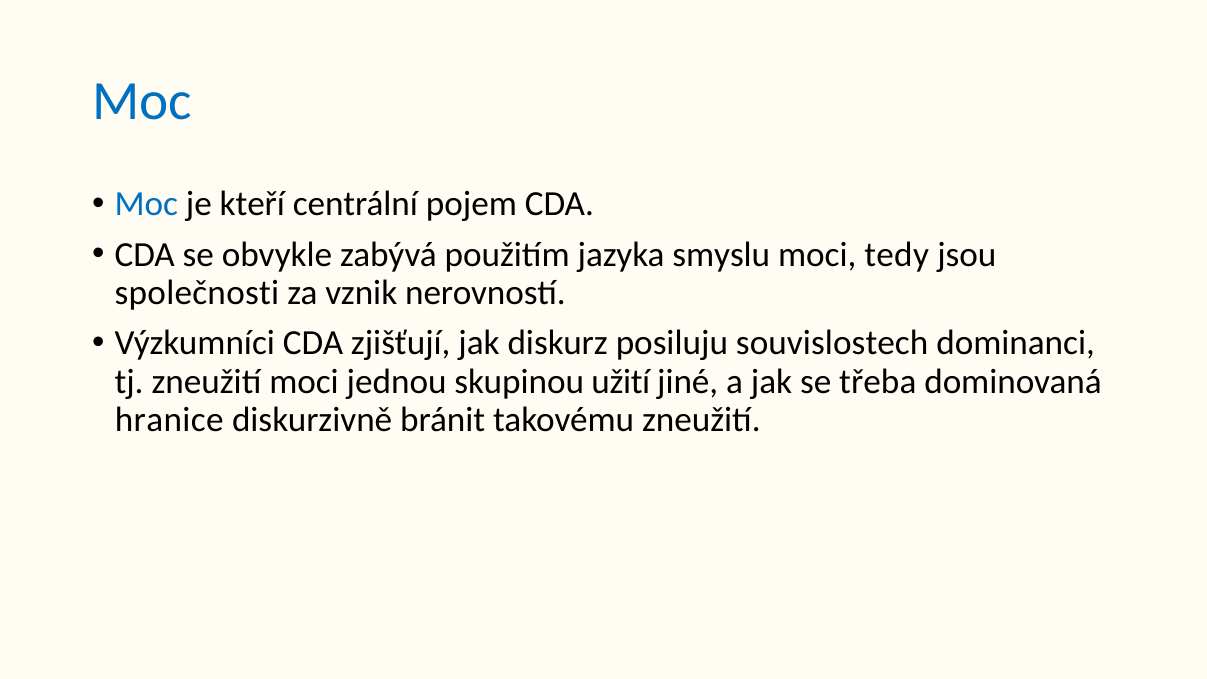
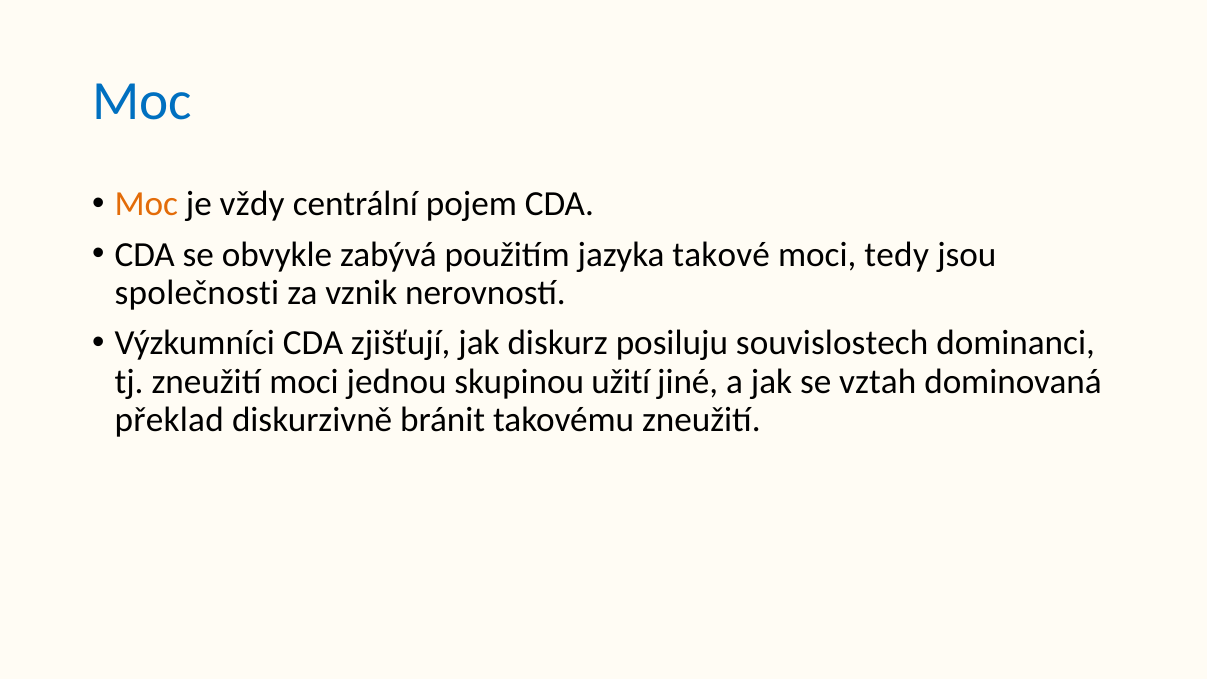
Moc at (146, 204) colour: blue -> orange
kteří: kteří -> vždy
smyslu: smyslu -> takové
třeba: třeba -> vztah
hranice: hranice -> překlad
